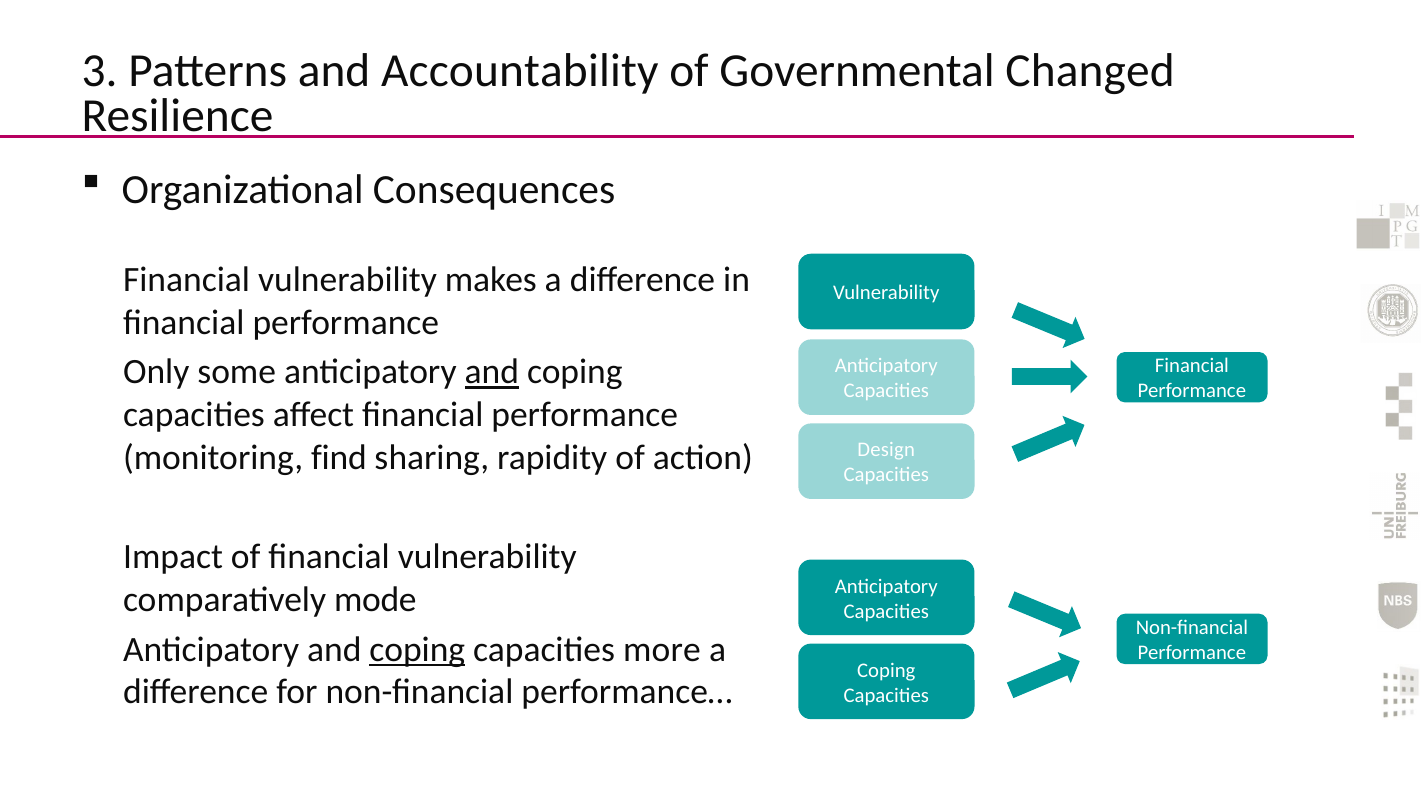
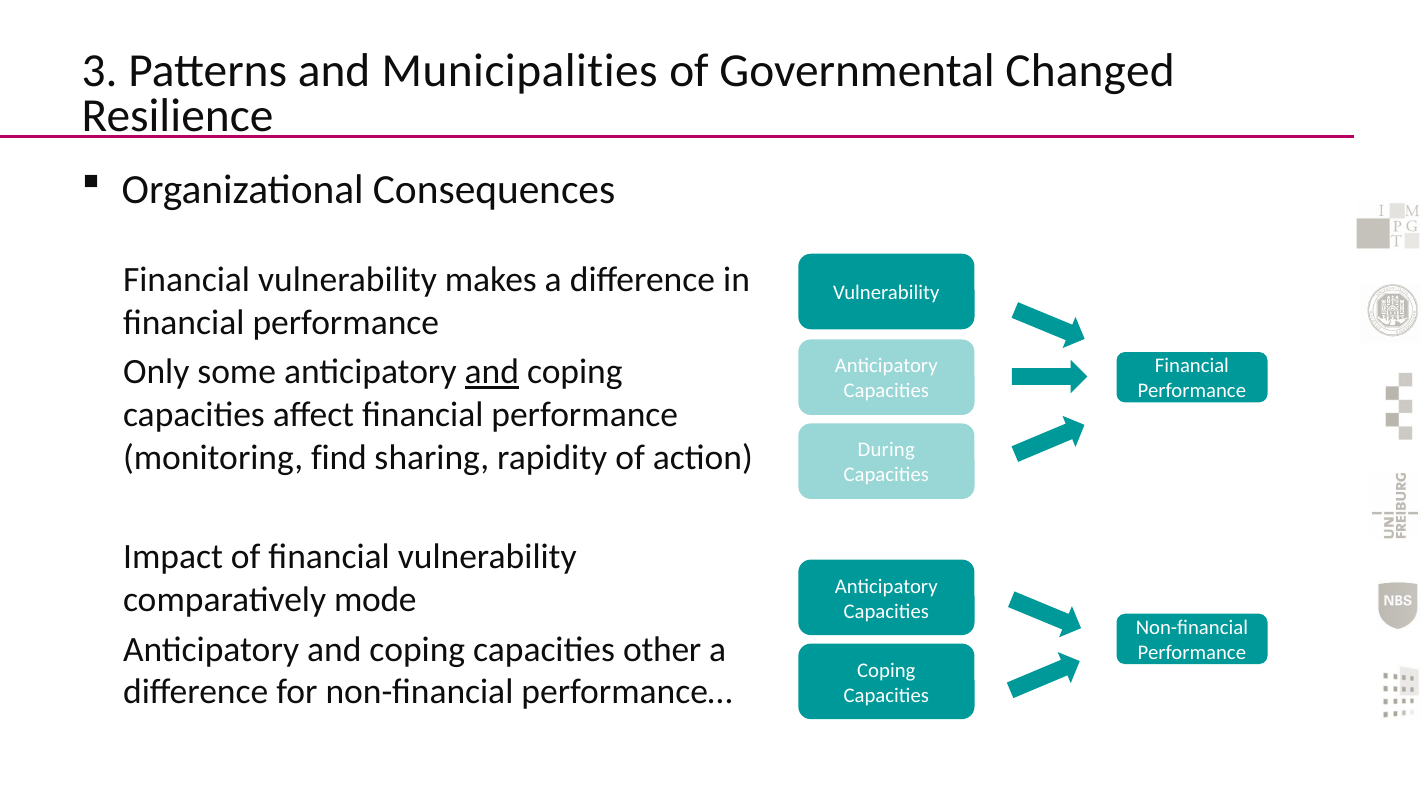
Accountability: Accountability -> Municipalities
Design: Design -> During
coping at (417, 649) underline: present -> none
more: more -> other
